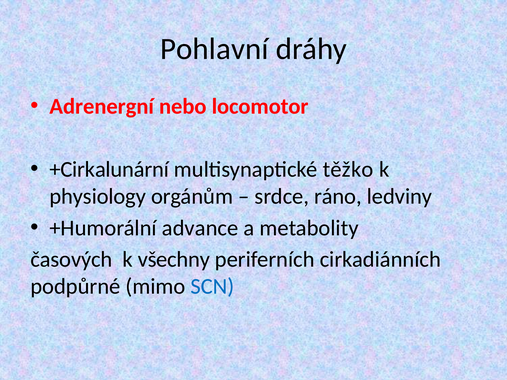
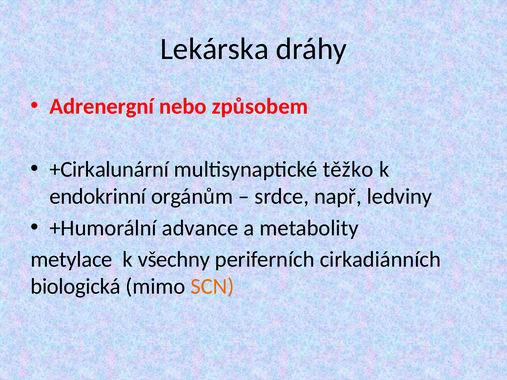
Pohlavní: Pohlavní -> Lekárska
locomotor: locomotor -> způsobem
physiology: physiology -> endokrinní
ráno: ráno -> např
časových: časových -> metylace
podpůrné: podpůrné -> biologická
SCN colour: blue -> orange
